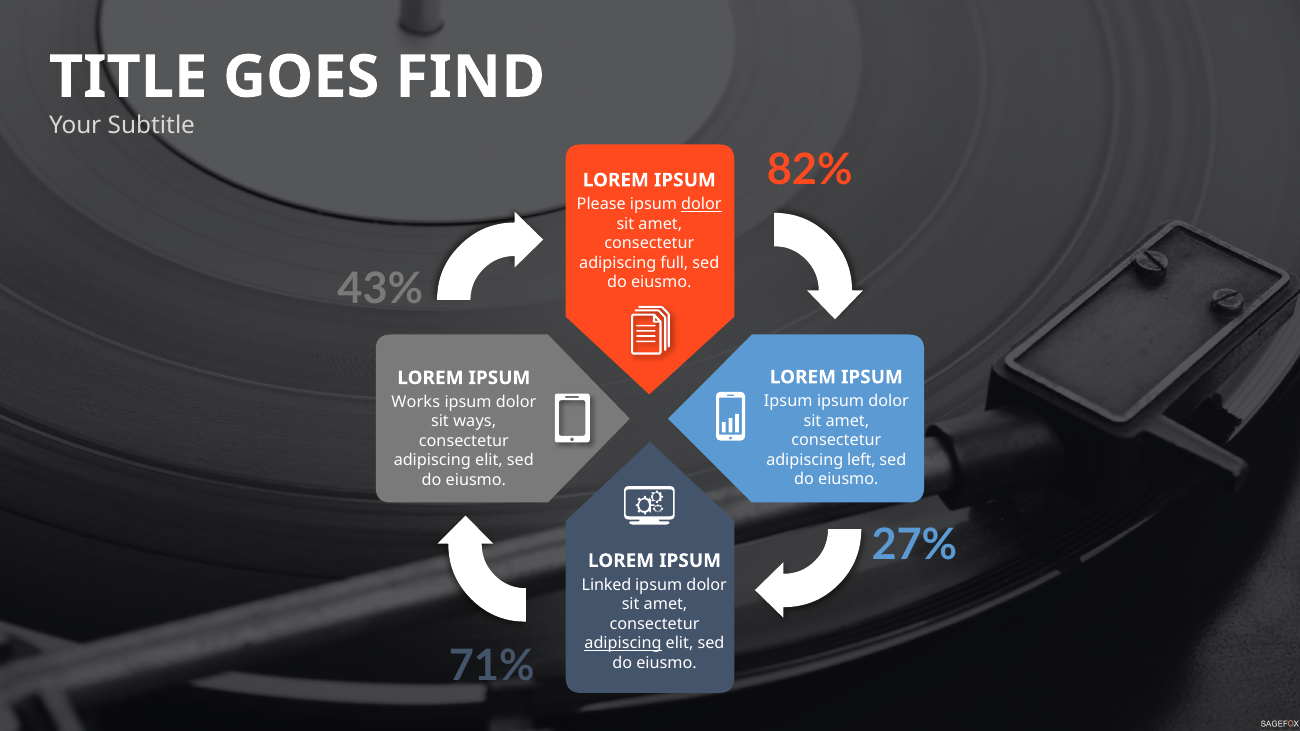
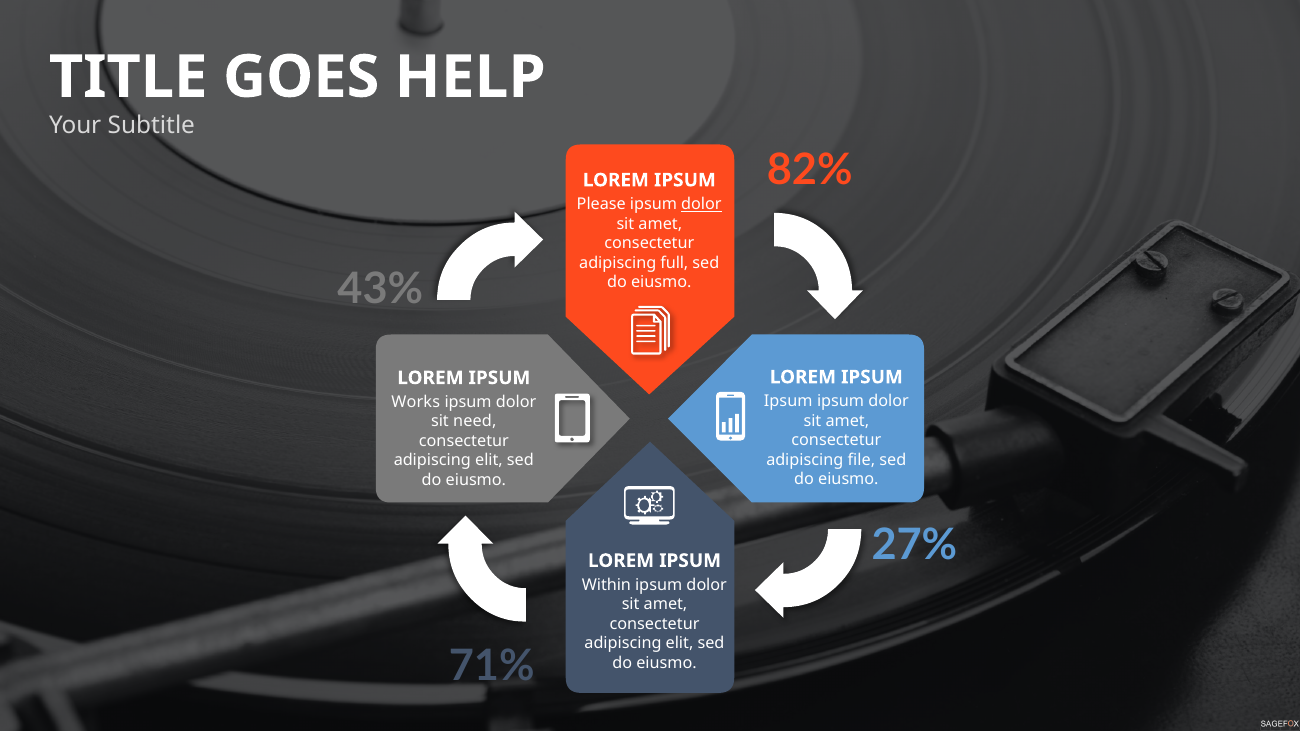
FIND: FIND -> HELP
ways: ways -> need
left: left -> file
Linked: Linked -> Within
adipiscing at (623, 644) underline: present -> none
